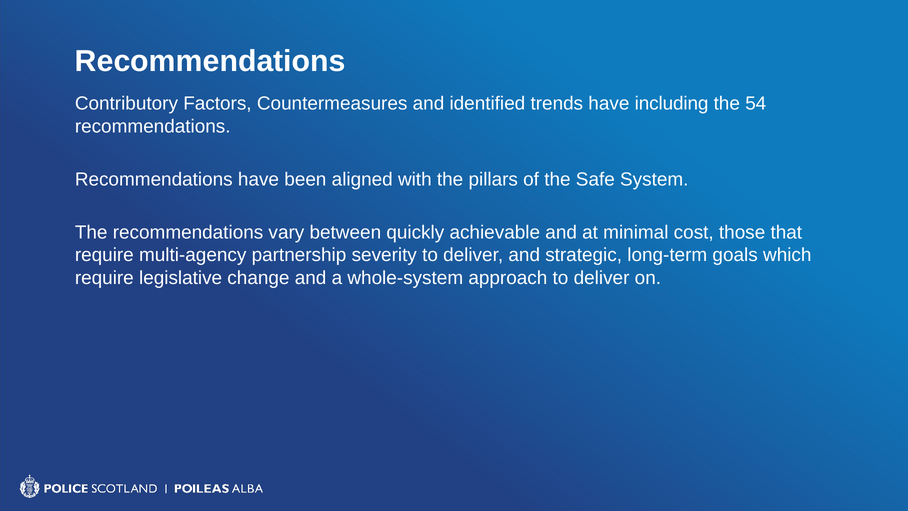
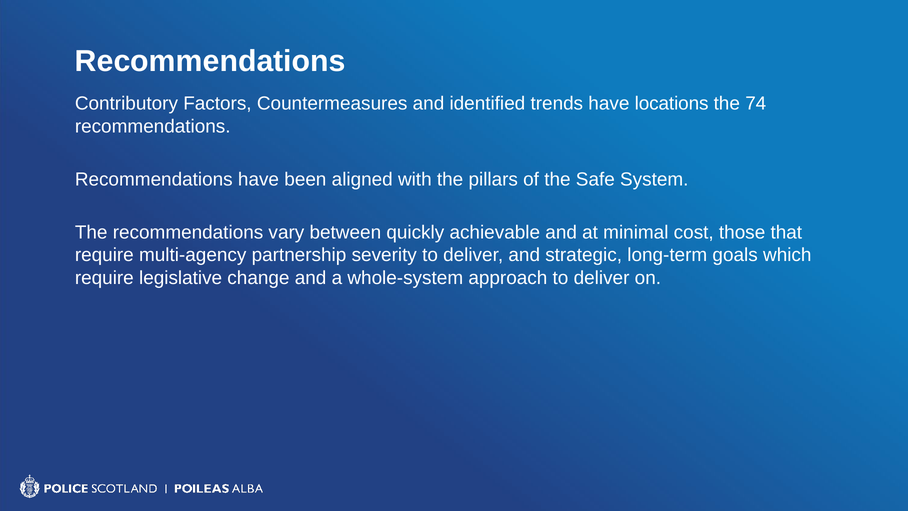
including: including -> locations
54: 54 -> 74
